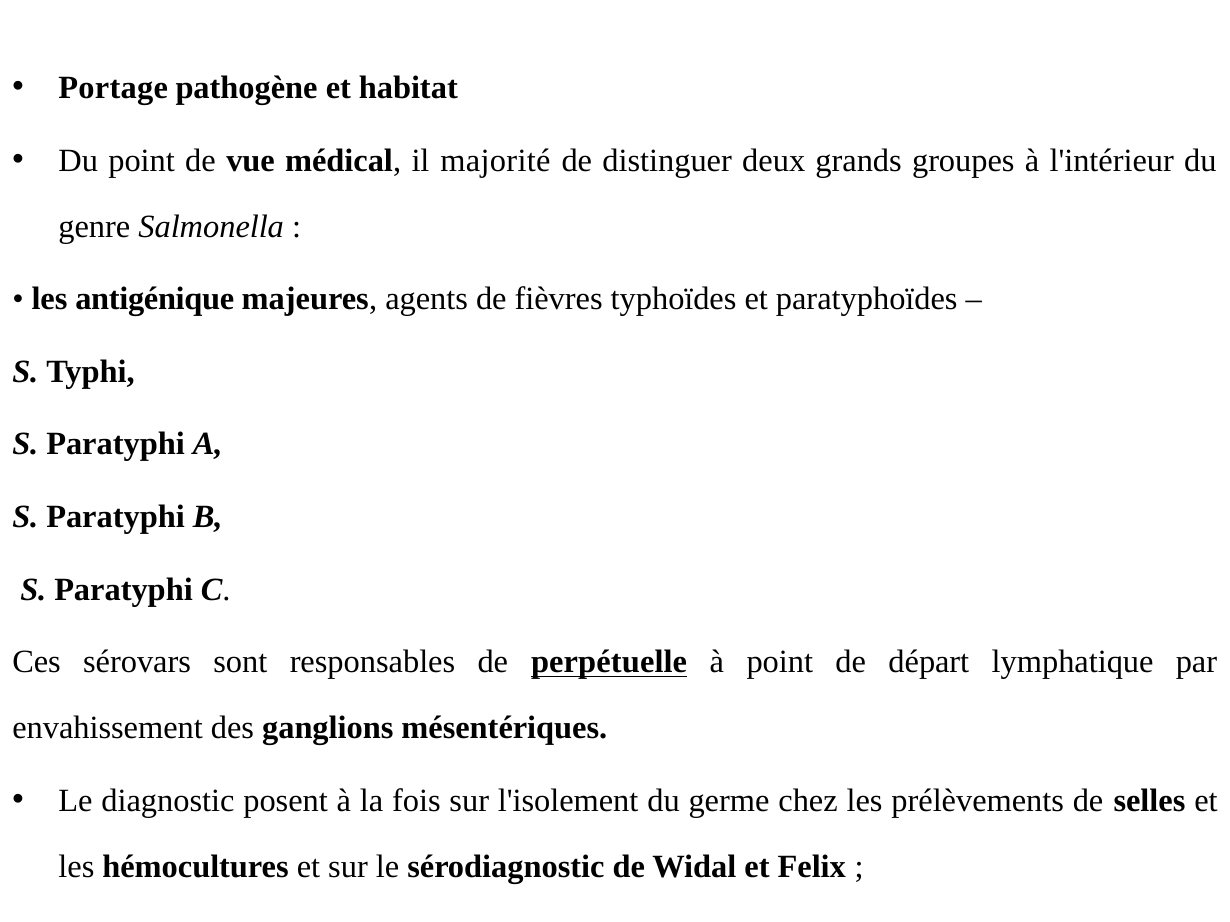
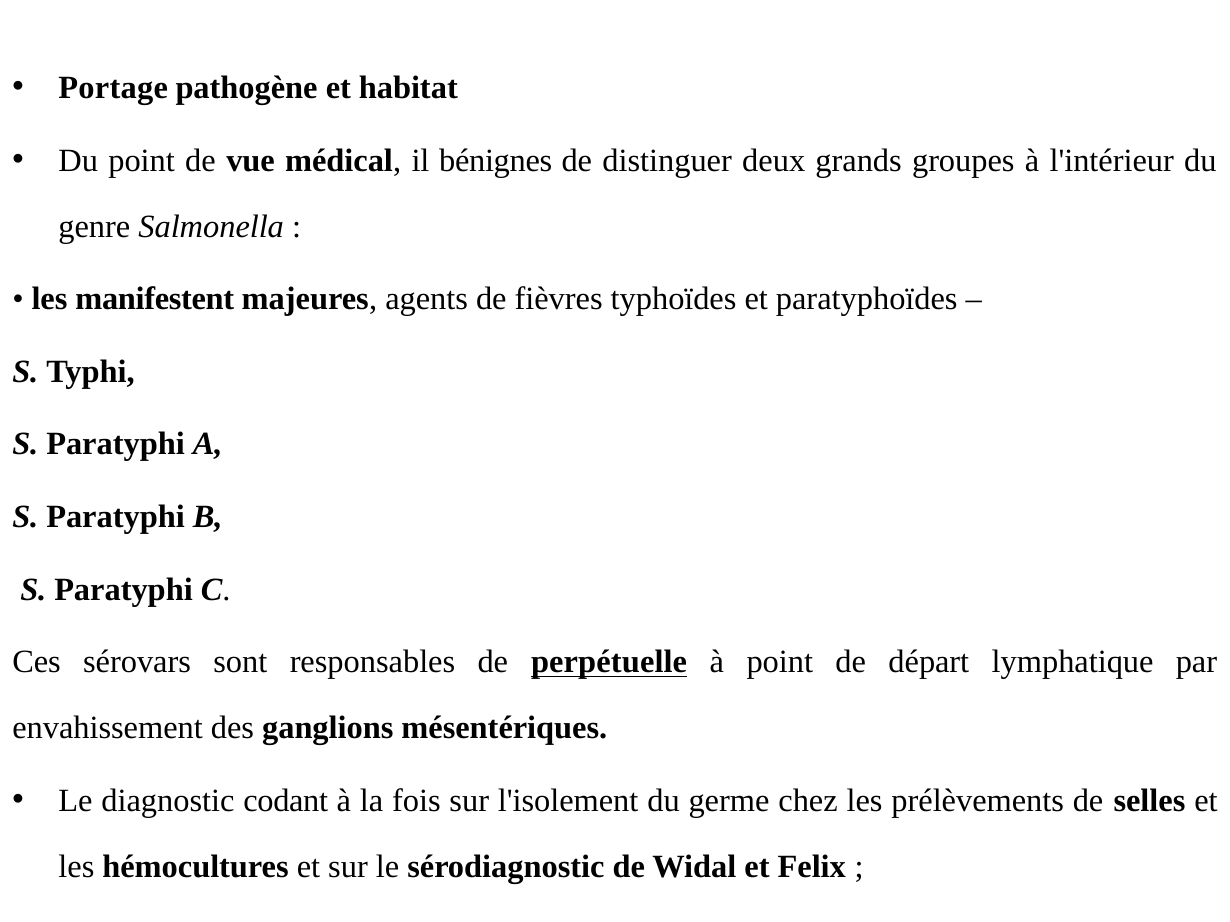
majorité: majorité -> bénignes
antigénique: antigénique -> manifestent
posent: posent -> codant
